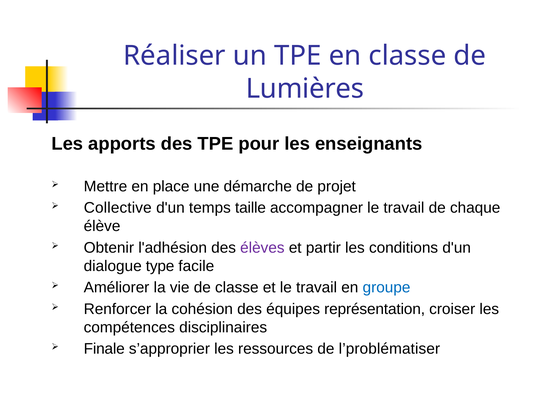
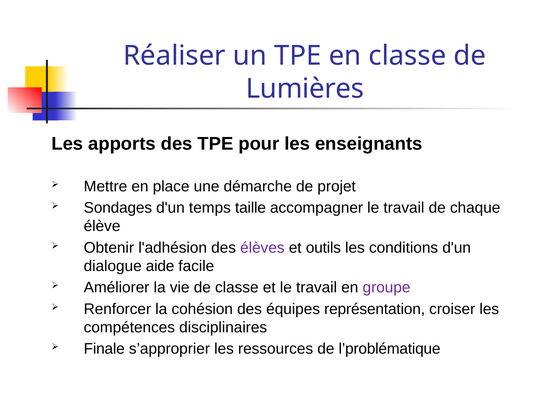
Collective: Collective -> Sondages
partir: partir -> outils
type: type -> aide
groupe colour: blue -> purple
l’problématiser: l’problématiser -> l’problématique
